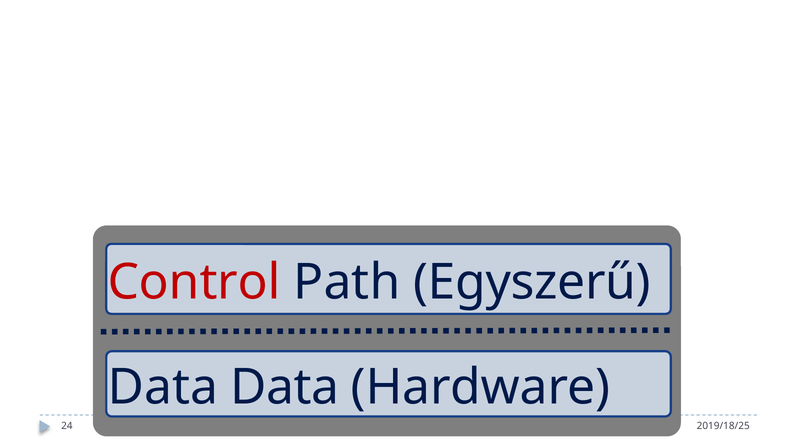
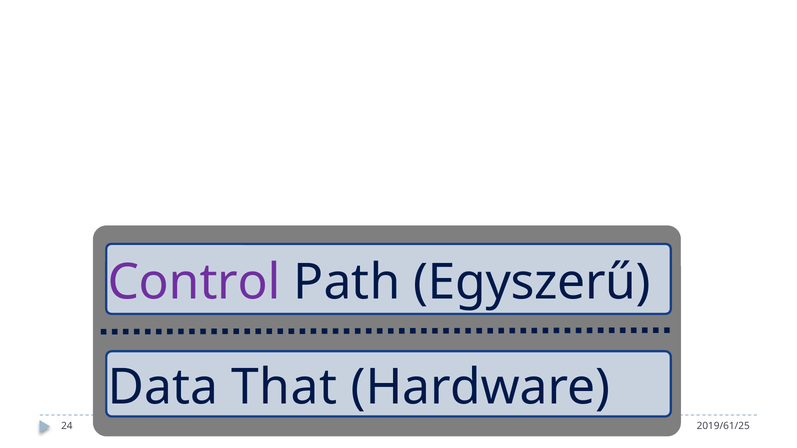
Control colour: red -> purple
Data Data: Data -> That
2019/18/25: 2019/18/25 -> 2019/61/25
